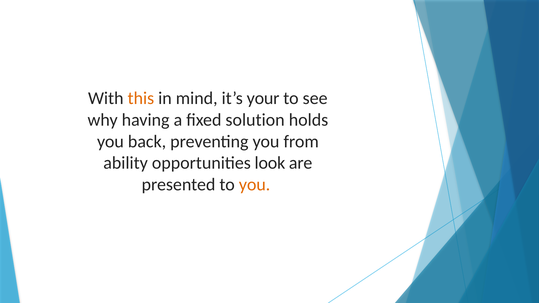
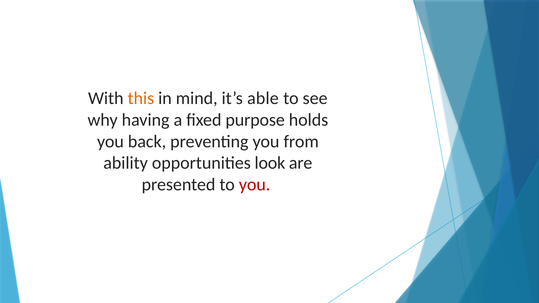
your: your -> able
solution: solution -> purpose
you at (255, 185) colour: orange -> red
